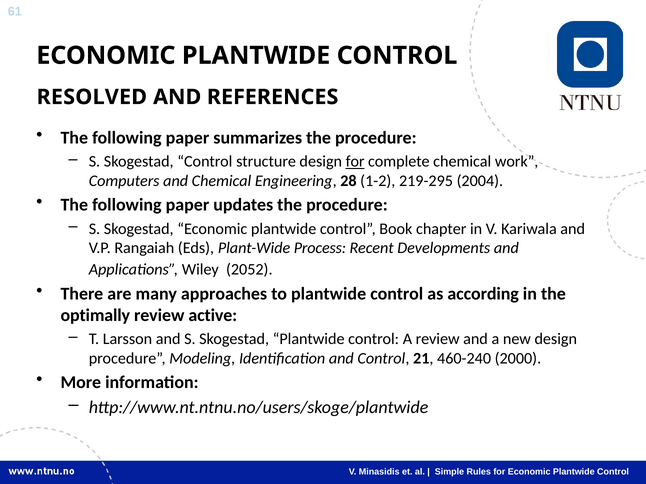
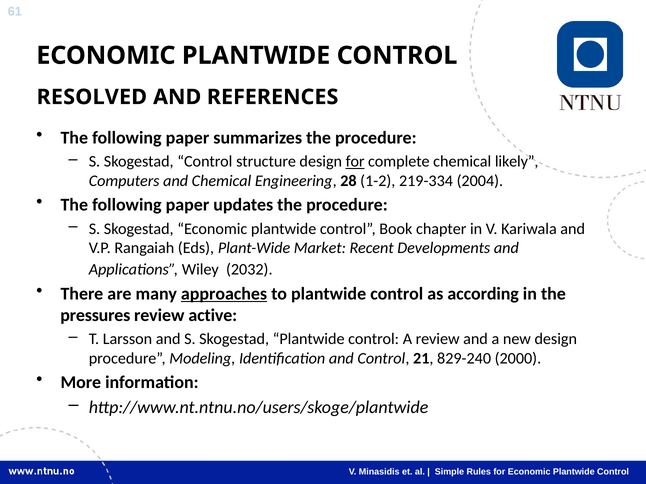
work: work -> likely
219-295: 219-295 -> 219-334
Process: Process -> Market
2052: 2052 -> 2032
approaches underline: none -> present
optimally: optimally -> pressures
460-240: 460-240 -> 829-240
